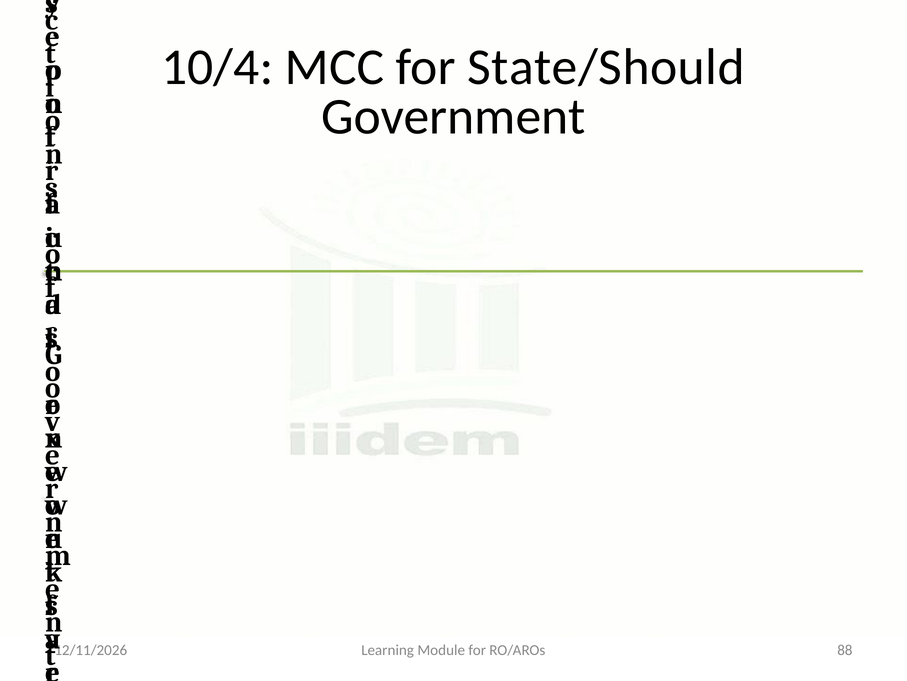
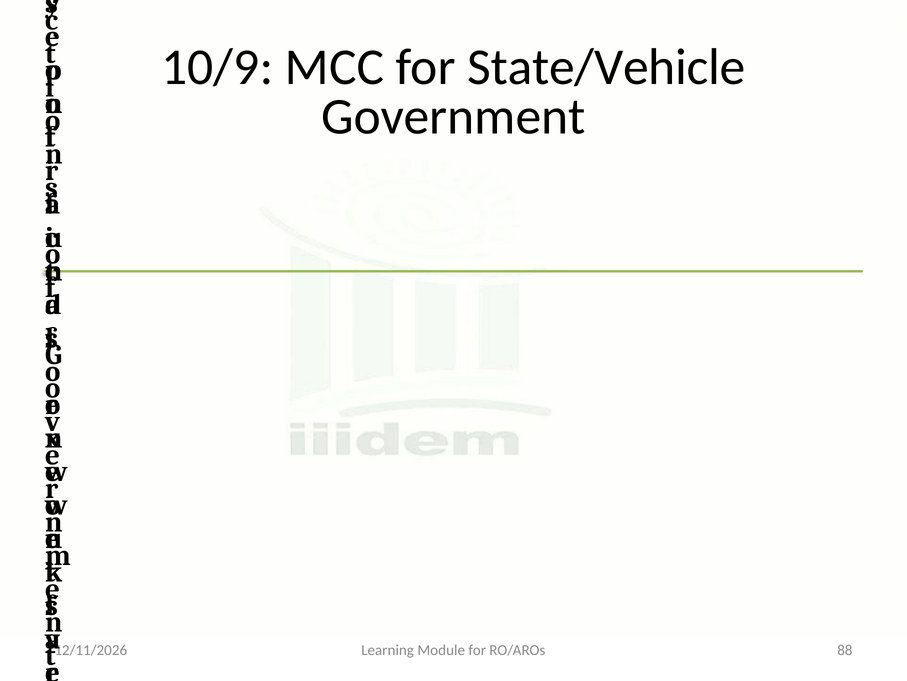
10/4: 10/4 -> 10/9
State/Should: State/Should -> State/Vehicle
